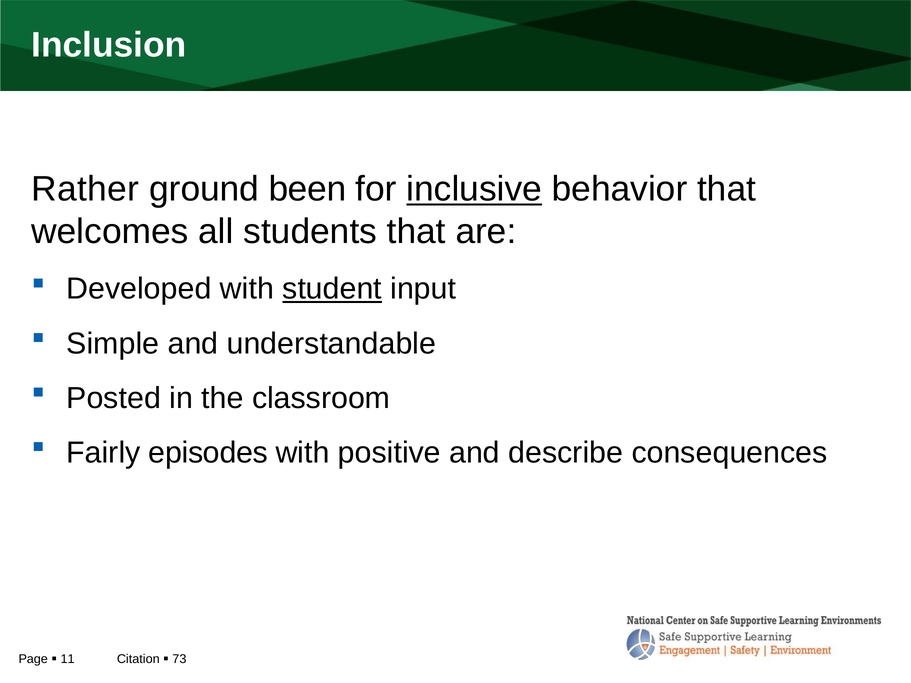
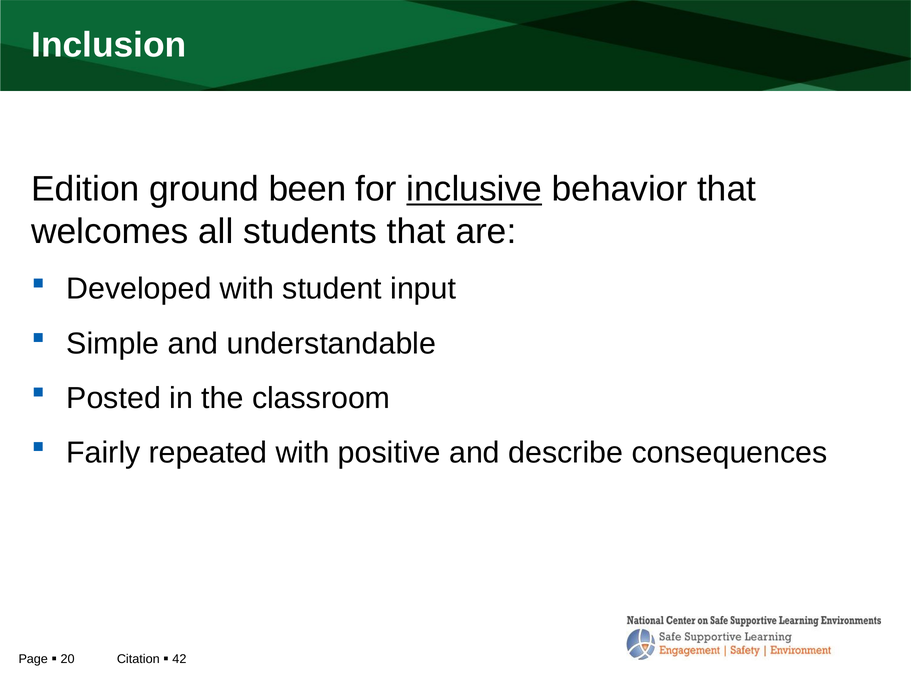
Rather: Rather -> Edition
student underline: present -> none
episodes: episodes -> repeated
11: 11 -> 20
73: 73 -> 42
